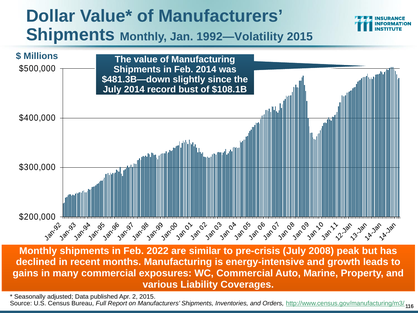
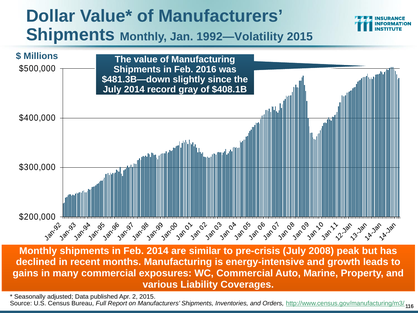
Feb 2014: 2014 -> 2016
bust: bust -> gray
$108.1B: $108.1B -> $408.1B
Feb 2022: 2022 -> 2014
